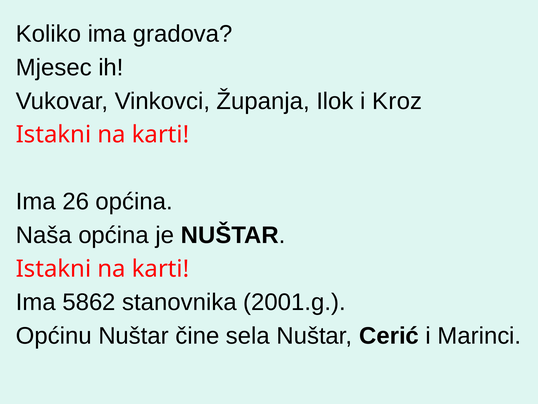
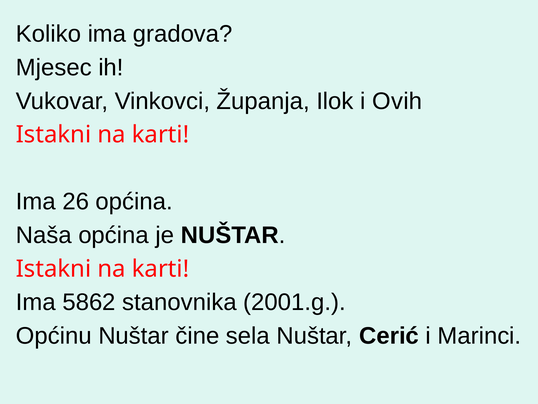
Kroz: Kroz -> Ovih
